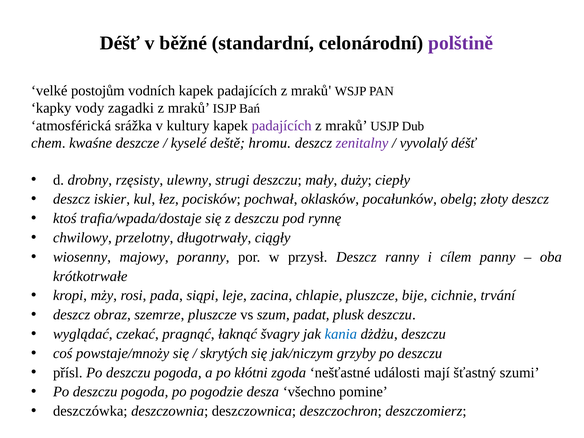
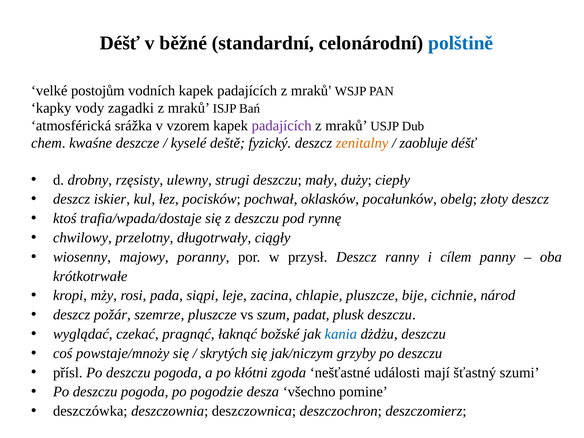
polštině colour: purple -> blue
kultury: kultury -> vzorem
hromu: hromu -> fyzický
zenitalny colour: purple -> orange
vyvolalý: vyvolalý -> zaobluje
trvání: trvání -> národ
obraz: obraz -> požár
švagry: švagry -> božské
